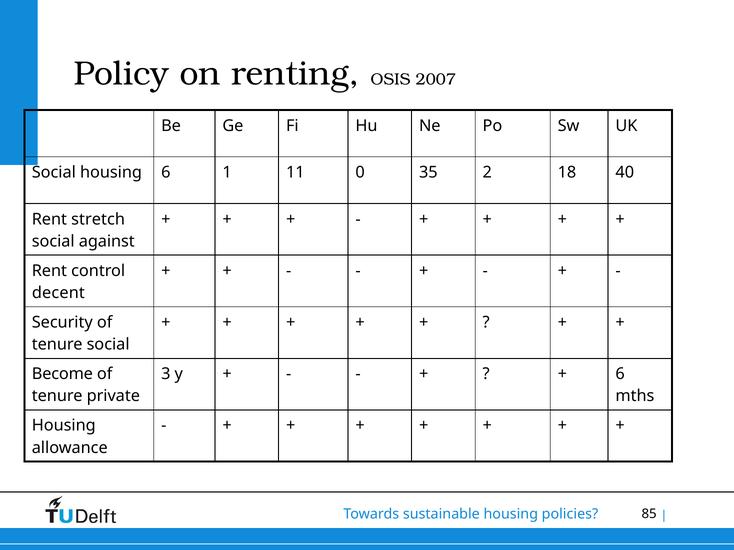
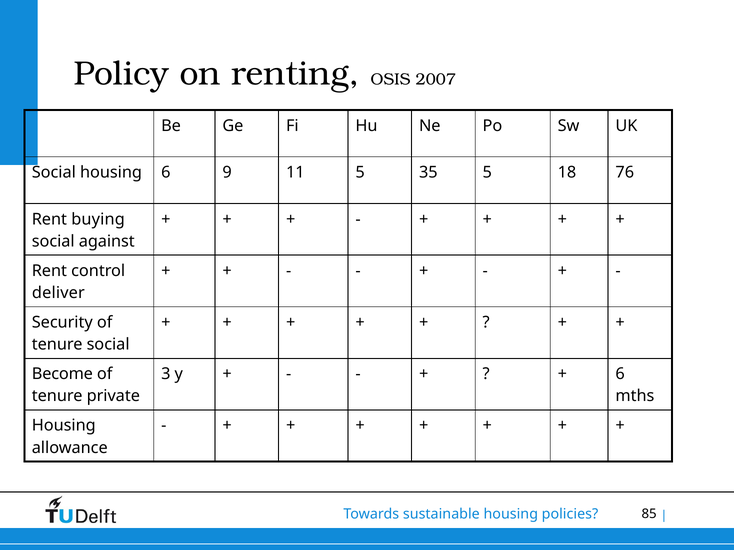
1: 1 -> 9
11 0: 0 -> 5
35 2: 2 -> 5
40: 40 -> 76
stretch: stretch -> buying
decent: decent -> deliver
